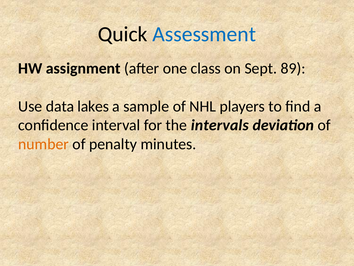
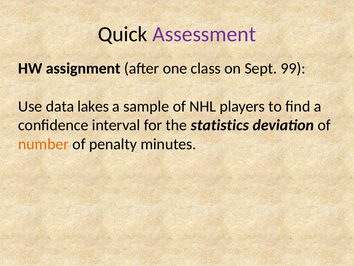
Assessment colour: blue -> purple
89: 89 -> 99
intervals: intervals -> statistics
